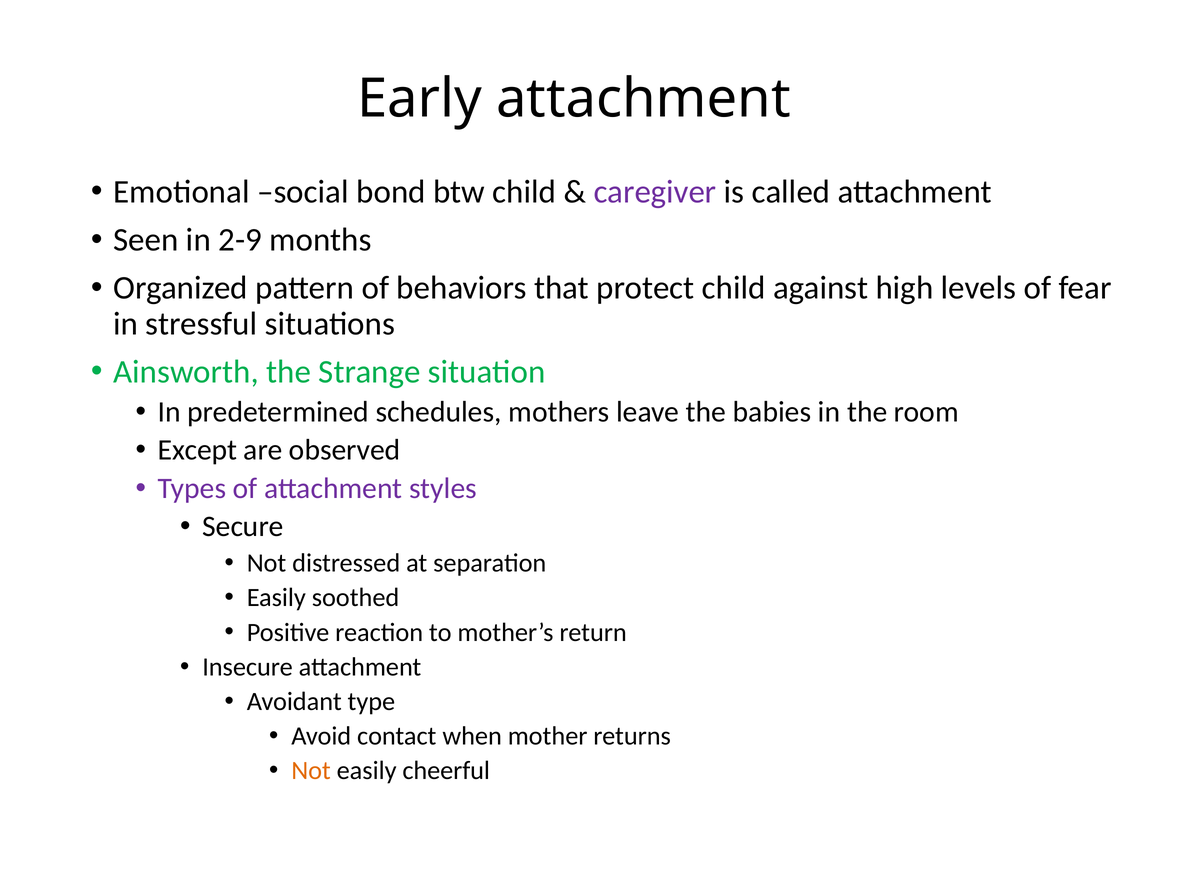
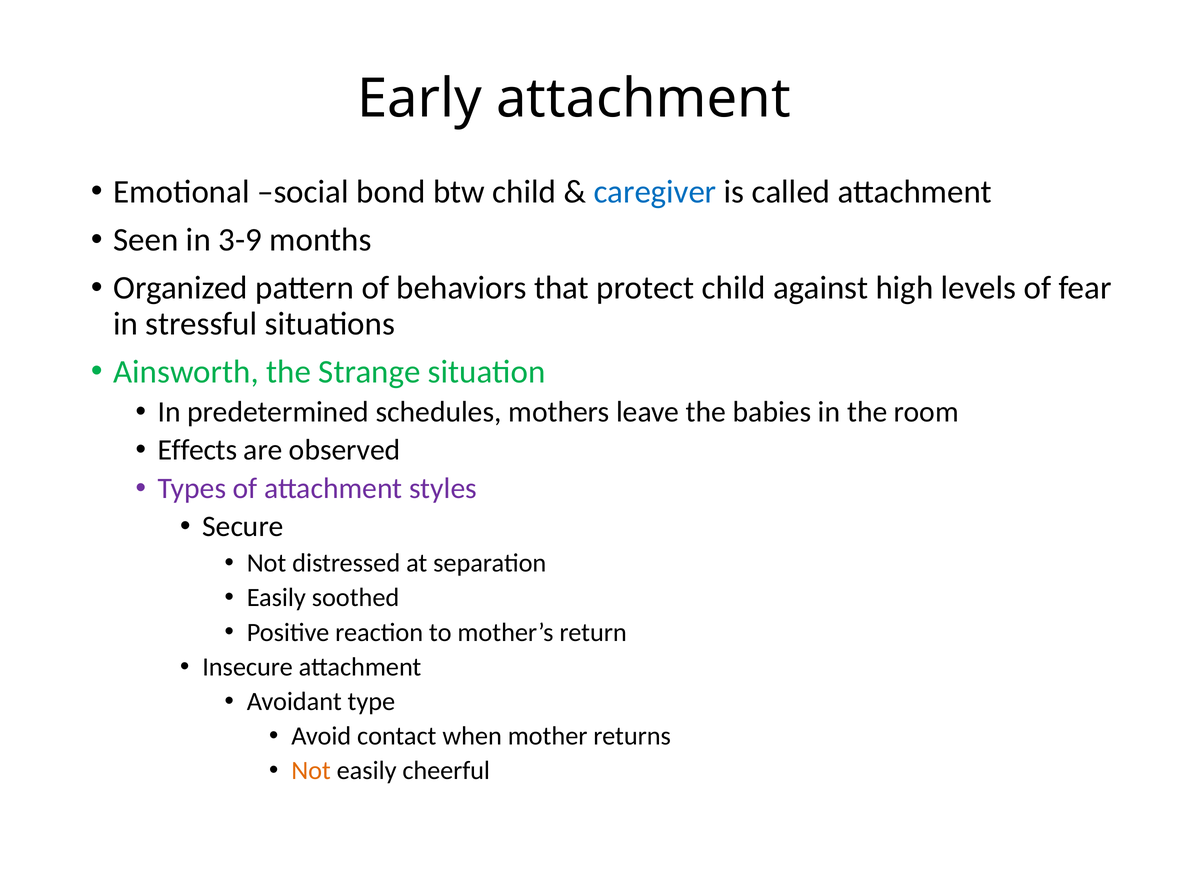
caregiver colour: purple -> blue
2-9: 2-9 -> 3-9
Except: Except -> Effects
